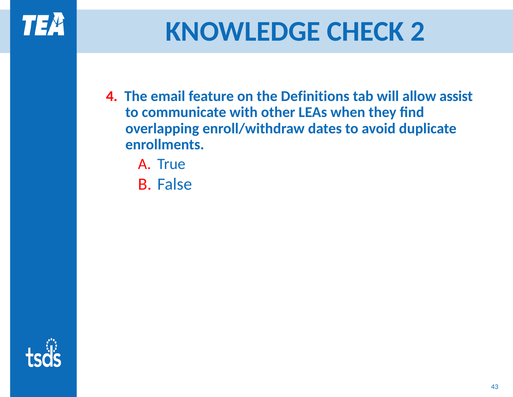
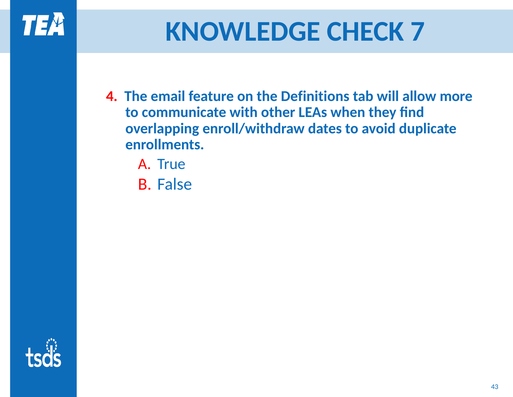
2: 2 -> 7
assist: assist -> more
